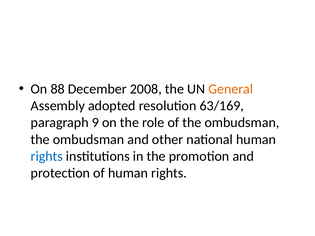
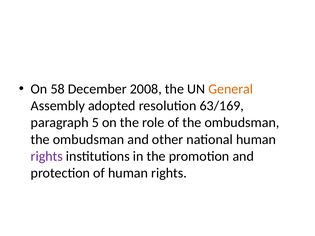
88: 88 -> 58
9: 9 -> 5
rights at (47, 156) colour: blue -> purple
